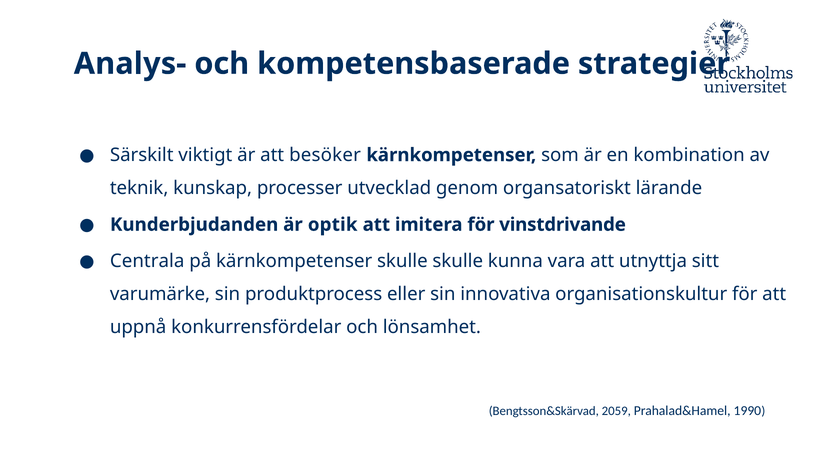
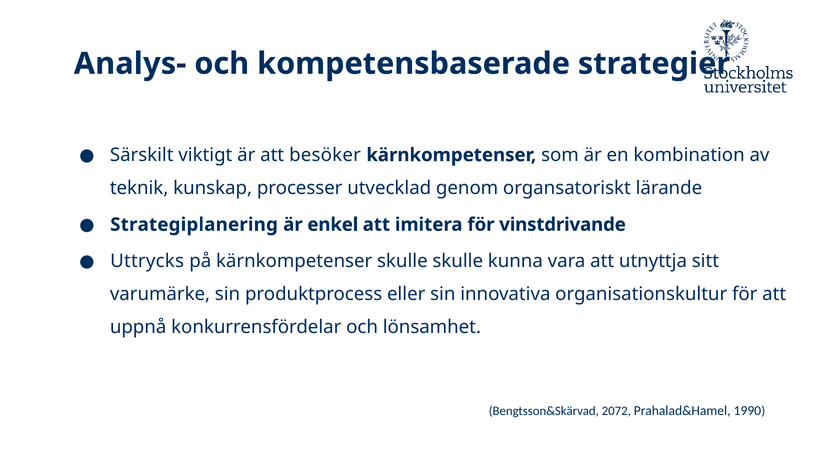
Kunderbjudanden: Kunderbjudanden -> Strategiplanering
optik: optik -> enkel
Centrala: Centrala -> Uttrycks
2059: 2059 -> 2072
